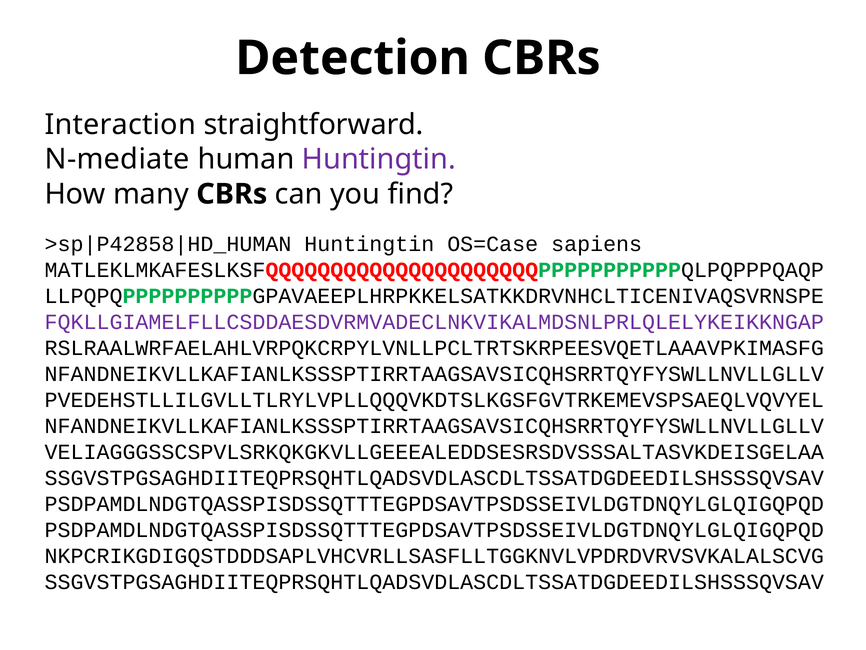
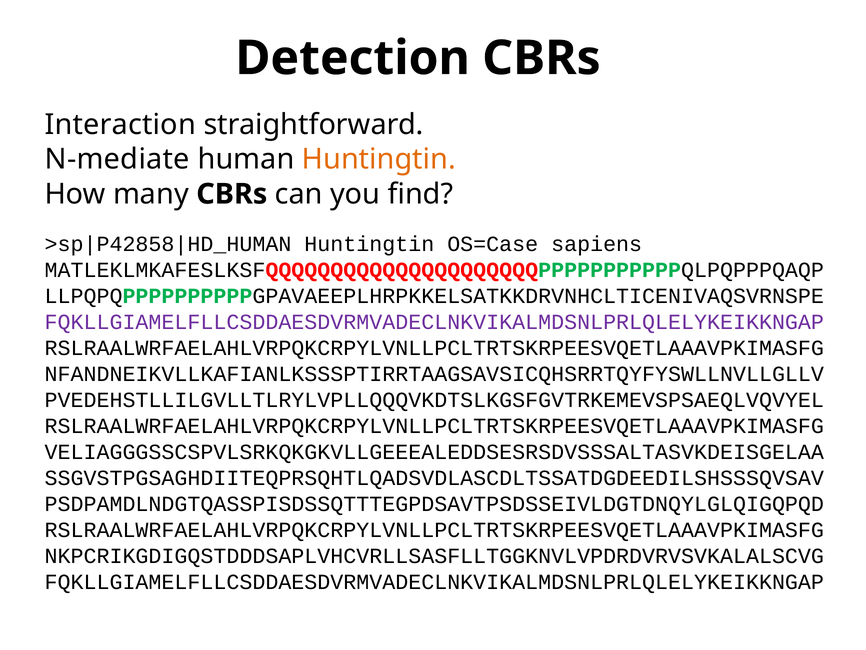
Huntingtin at (379, 159) colour: purple -> orange
NFANDNEIKVLLKAFIANLKSSSPTIRRTAAGSAVSICQHSRRTQYFYSWLLNVLLGLLV at (434, 426): NFANDNEIKVLLKAFIANLKSSSPTIRRTAAGSAVSICQHSRRTQYFYSWLLNVLLGLLV -> RSLRAALWRFAELAHLVRPQKCRPYLVNLLPCLTRTSKRPEESVQETLAAAVPKIMASFG
PSDPAMDLNDGTQASSPISDSSQTTTEGPDSAVTPSDSSEIVLDGTDNQYLGLQIGQPQD at (434, 530): PSDPAMDLNDGTQASSPISDSSQTTTEGPDSAVTPSDSSEIVLDGTDNQYLGLQIGQPQD -> RSLRAALWRFAELAHLVRPQKCRPYLVNLLPCLTRTSKRPEESVQETLAAAVPKIMASFG
SSGVSTPGSAGHDIITEQPRSQHTLQADSVDLASCDLTSSATDGDEEDILSHSSSQVSAV at (434, 582): SSGVSTPGSAGHDIITEQPRSQHTLQADSVDLASCDLTSSATDGDEEDILSHSSSQVSAV -> FQKLLGIAMELFLLCSDDAESDVRMVADECLNKVIKALMDSNLPRLQLELYKEIKKNGAP
